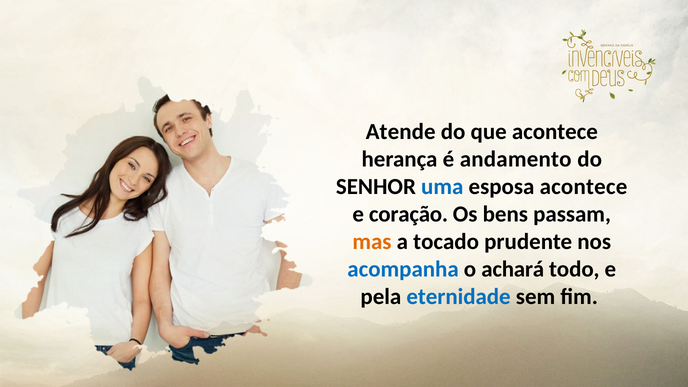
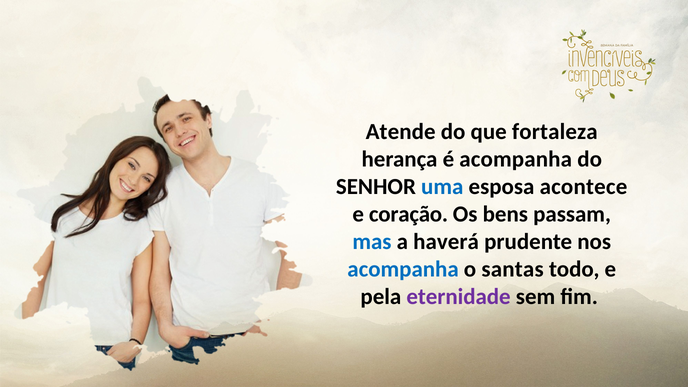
que acontece: acontece -> fortaleza
é andamento: andamento -> acompanha
mas colour: orange -> blue
tocado: tocado -> haverá
achará: achará -> santas
eternidade colour: blue -> purple
